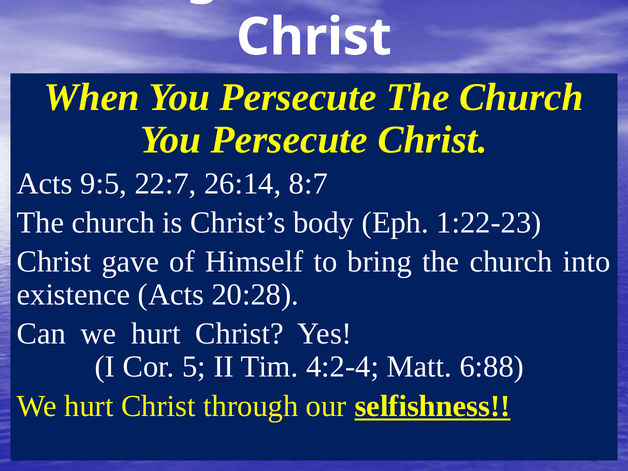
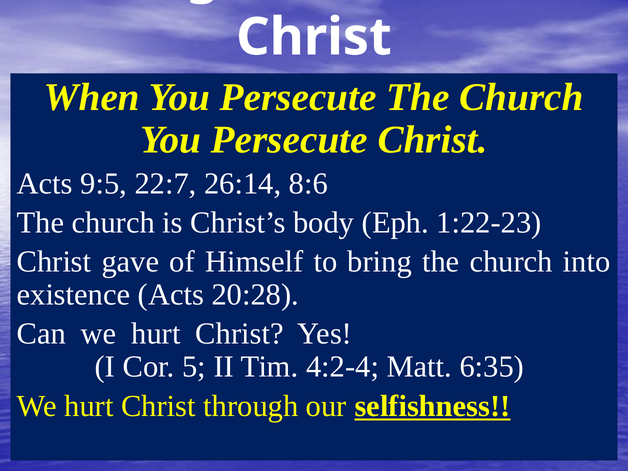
8:7: 8:7 -> 8:6
6:88: 6:88 -> 6:35
